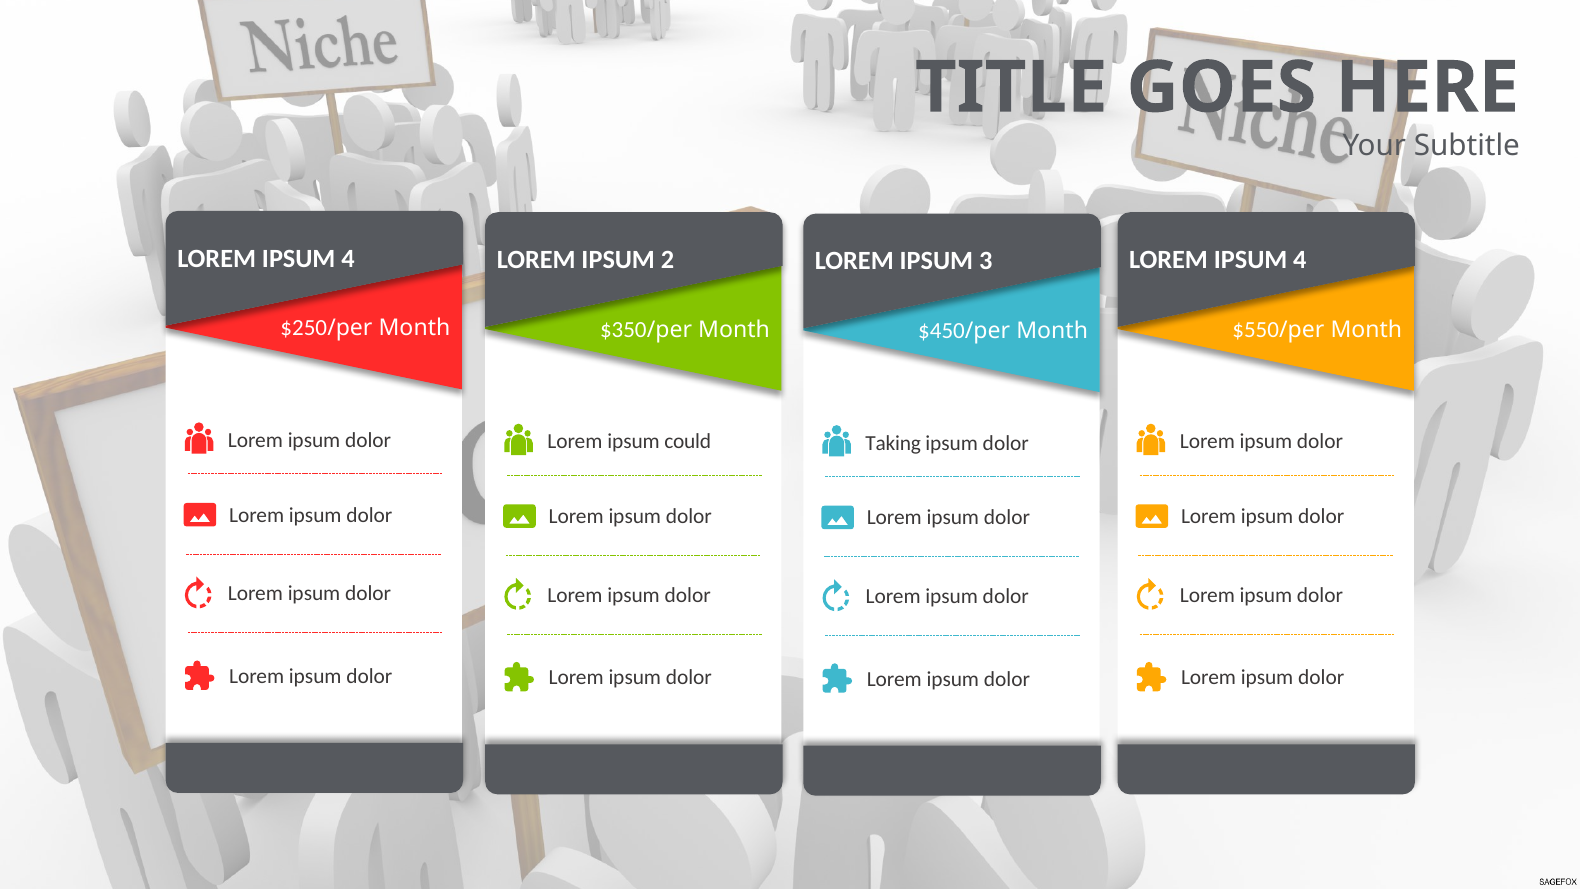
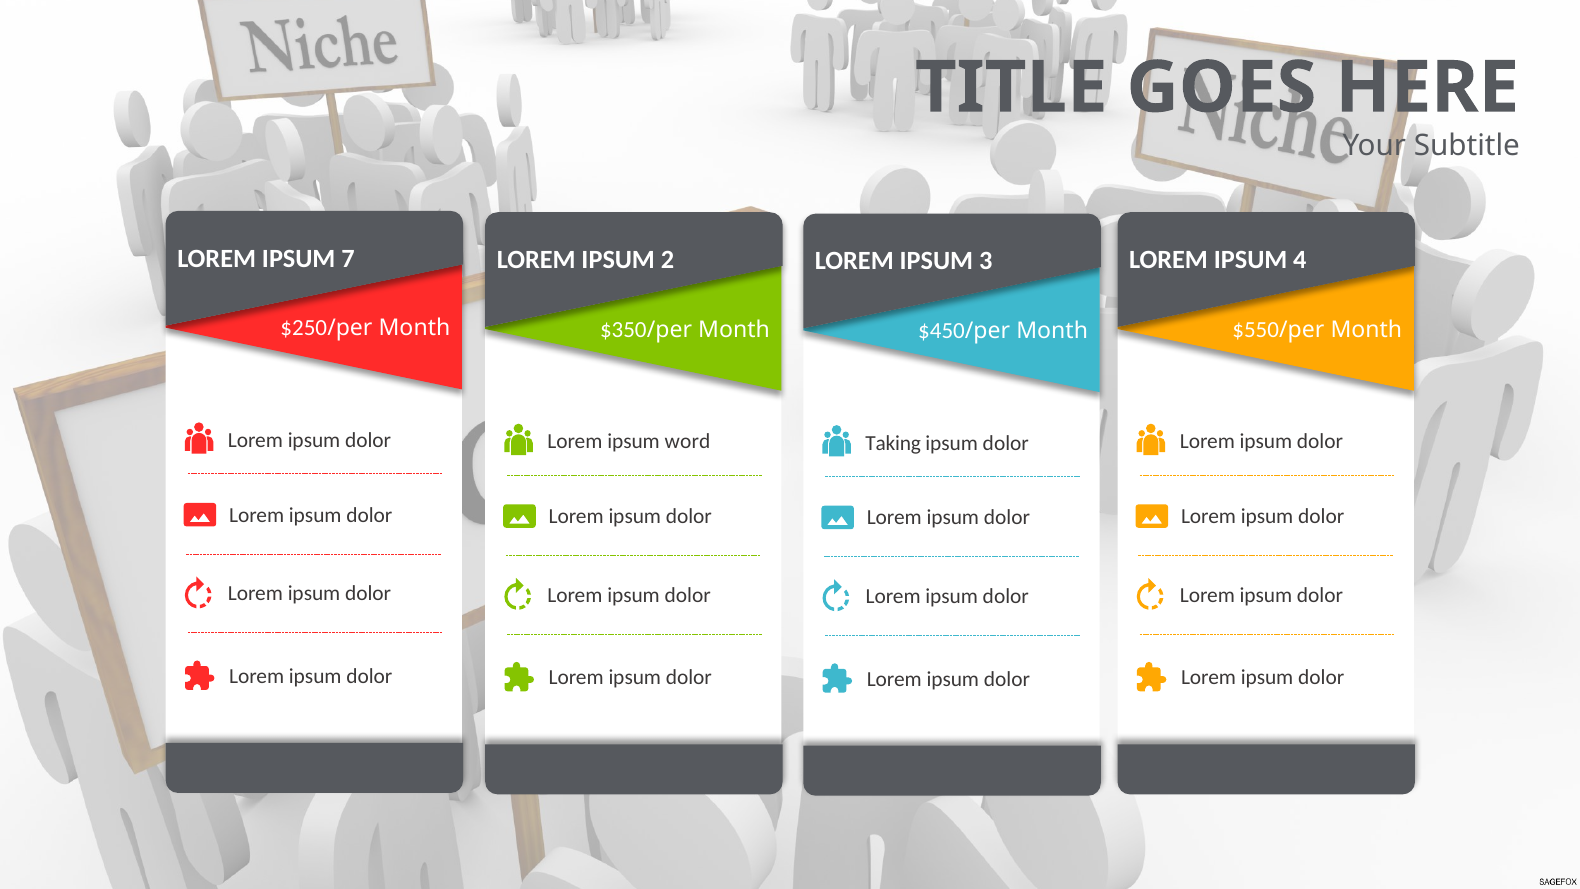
4 at (348, 258): 4 -> 7
could: could -> word
